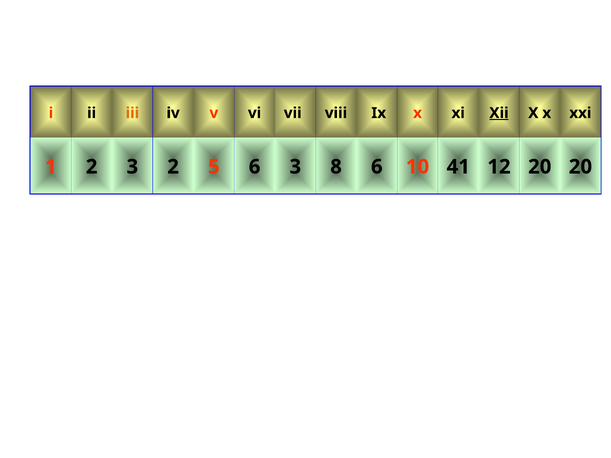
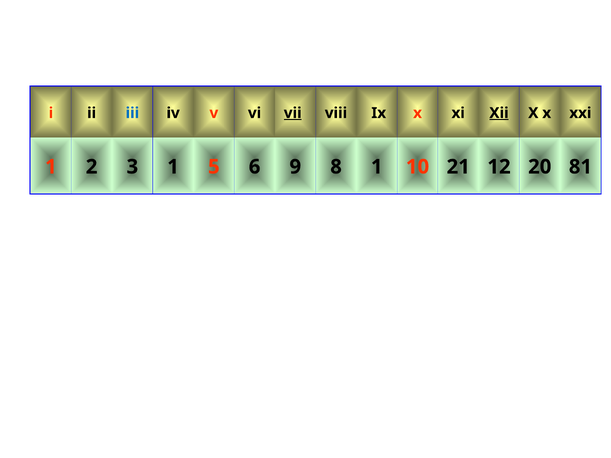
iii colour: orange -> blue
vii underline: none -> present
3 2: 2 -> 1
6 3: 3 -> 9
8 6: 6 -> 1
41: 41 -> 21
20 20: 20 -> 81
